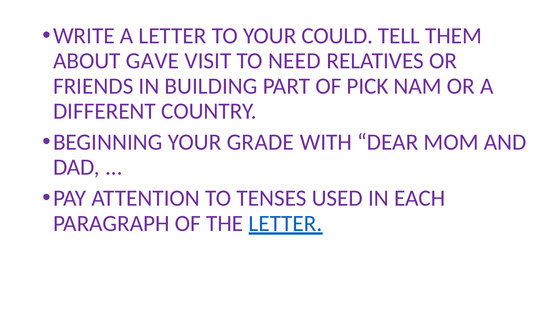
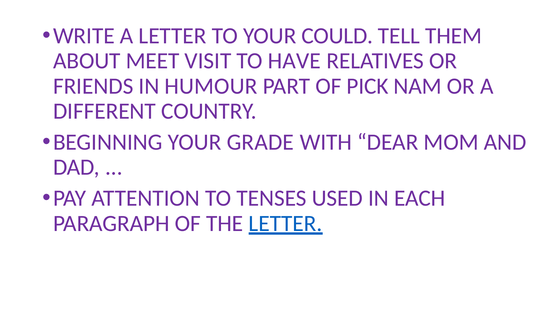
GAVE: GAVE -> MEET
NEED: NEED -> HAVE
BUILDING: BUILDING -> HUMOUR
